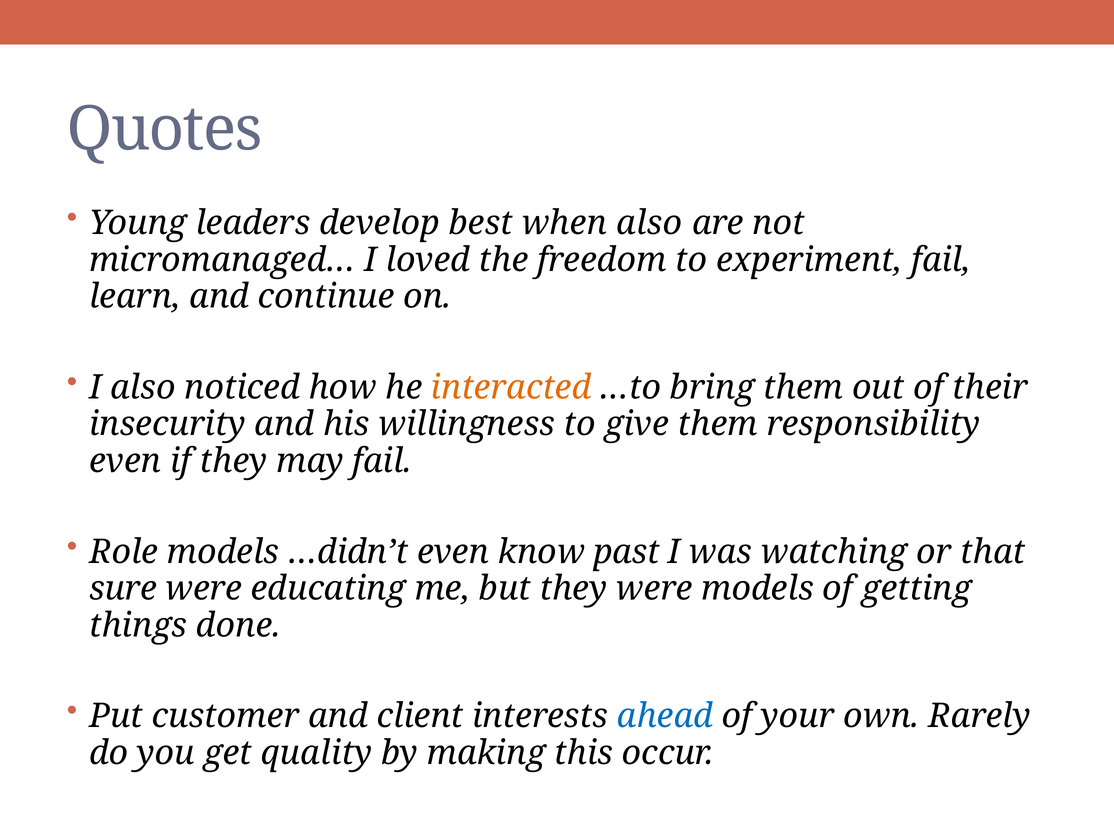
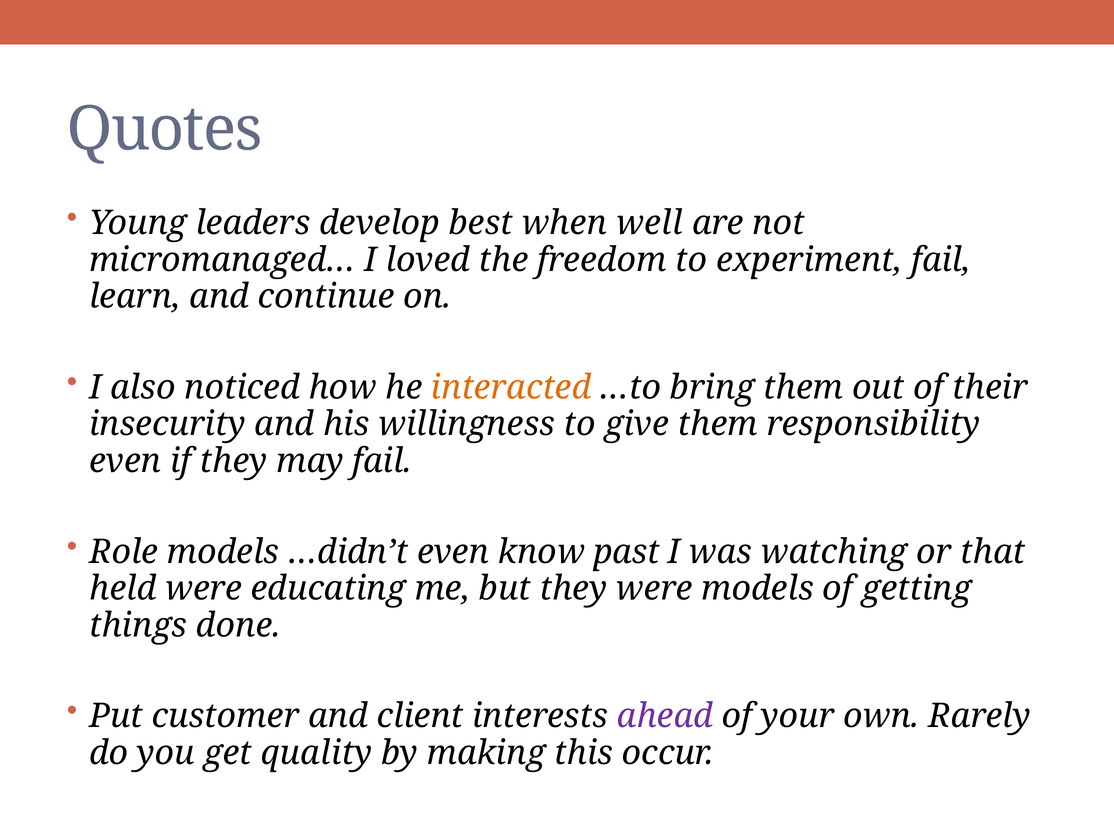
when also: also -> well
sure: sure -> held
ahead colour: blue -> purple
